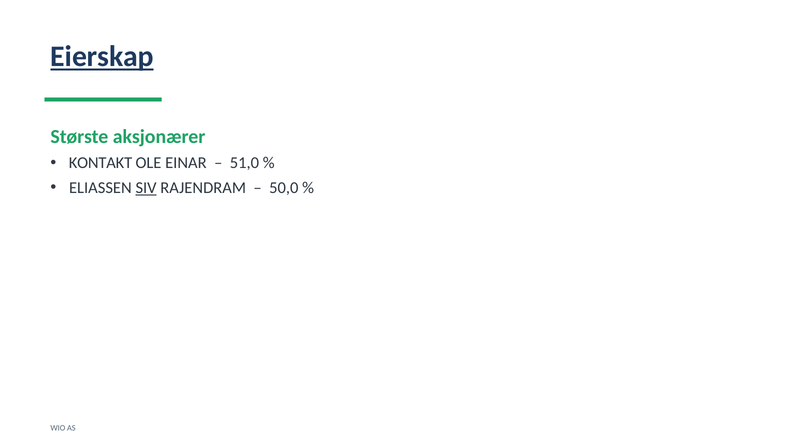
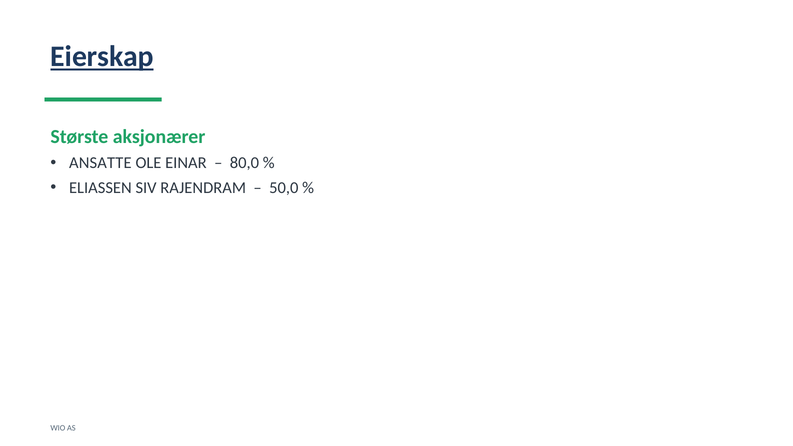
KONTAKT: KONTAKT -> ANSATTE
51,0: 51,0 -> 80,0
SIV underline: present -> none
